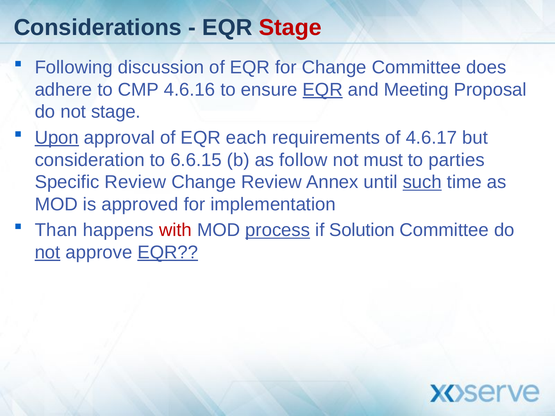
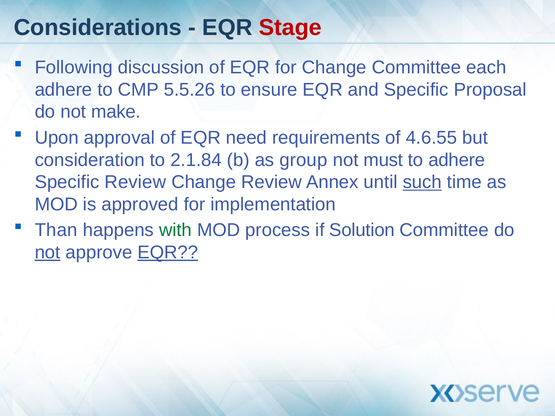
does: does -> each
4.6.16: 4.6.16 -> 5.5.26
EQR at (323, 90) underline: present -> none
and Meeting: Meeting -> Specific
not stage: stage -> make
Upon underline: present -> none
each: each -> need
4.6.17: 4.6.17 -> 4.6.55
6.6.15: 6.6.15 -> 2.1.84
follow: follow -> group
to parties: parties -> adhere
with colour: red -> green
process underline: present -> none
